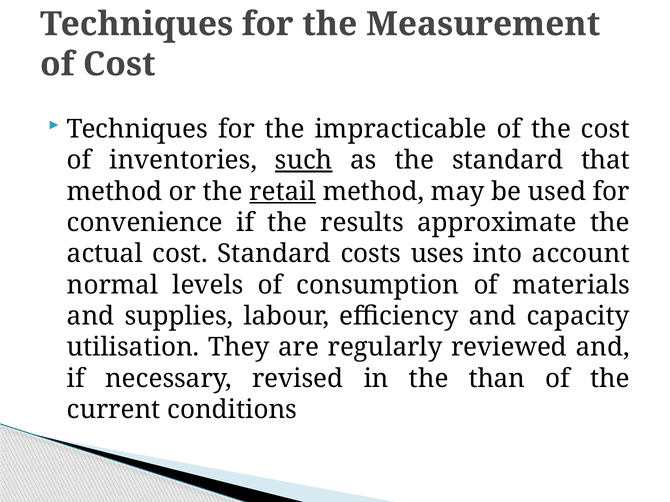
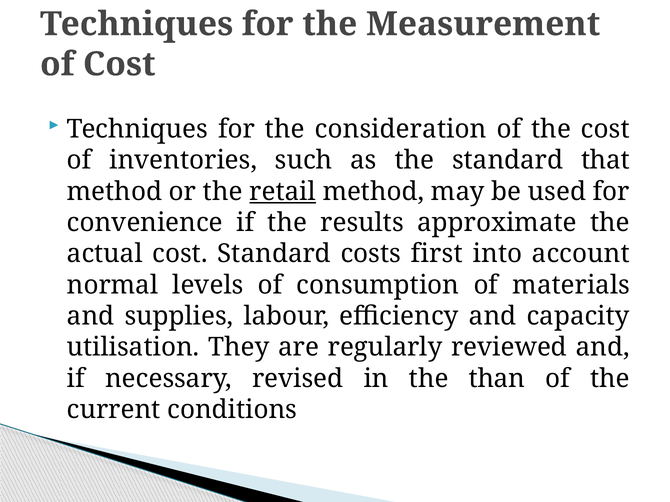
impracticable: impracticable -> consideration
such underline: present -> none
uses: uses -> first
